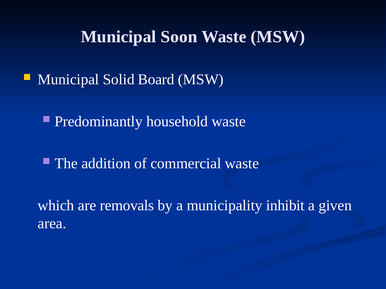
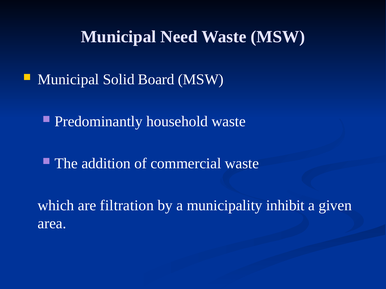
Soon: Soon -> Need
removals: removals -> filtration
